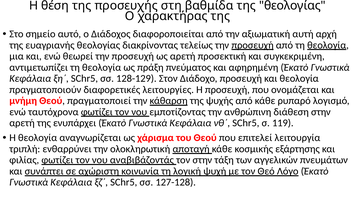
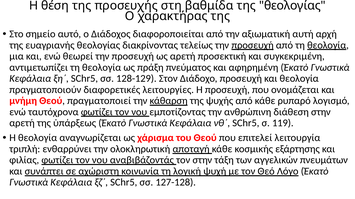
ενυπάρχει: ενυπάρχει -> ὑπάρξεως
